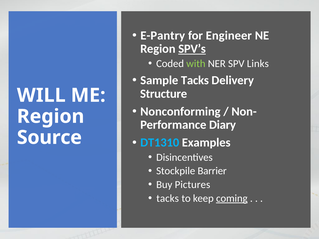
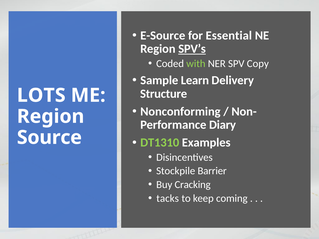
E-Pantry: E-Pantry -> E-Source
Engineer: Engineer -> Essential
Links: Links -> Copy
Sample Tacks: Tacks -> Learn
WILL: WILL -> LOTS
DT1310 colour: light blue -> light green
Pictures: Pictures -> Cracking
coming underline: present -> none
